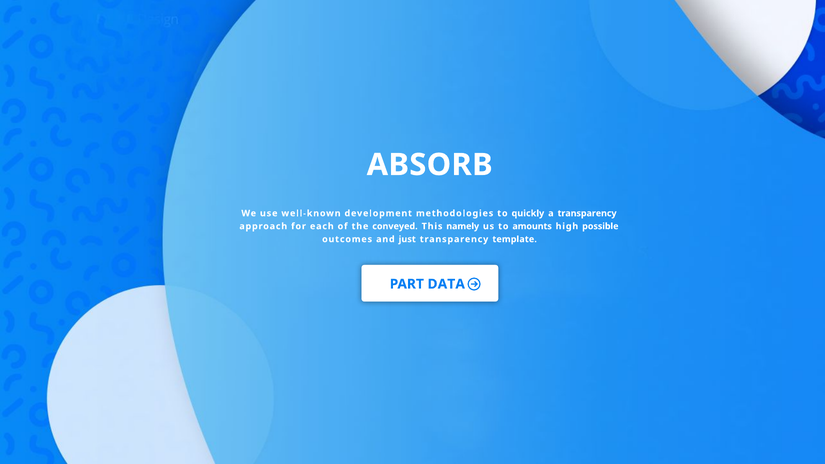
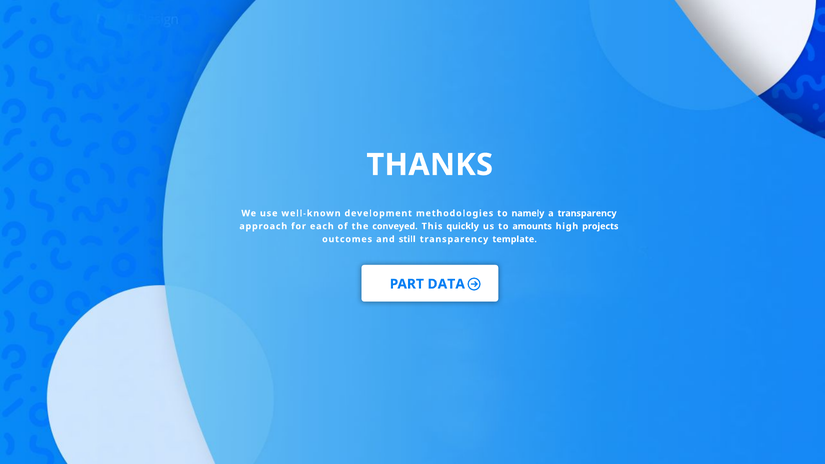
ABSORB: ABSORB -> THANKS
quickly: quickly -> namely
namely: namely -> quickly
possible: possible -> projects
just: just -> still
